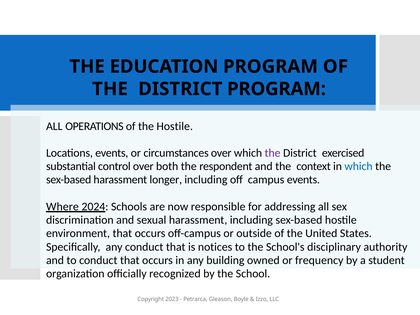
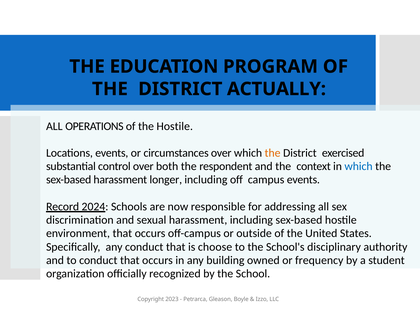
DISTRICT PROGRAM: PROGRAM -> ACTUALLY
the at (273, 153) colour: purple -> orange
Where: Where -> Record
notices: notices -> choose
